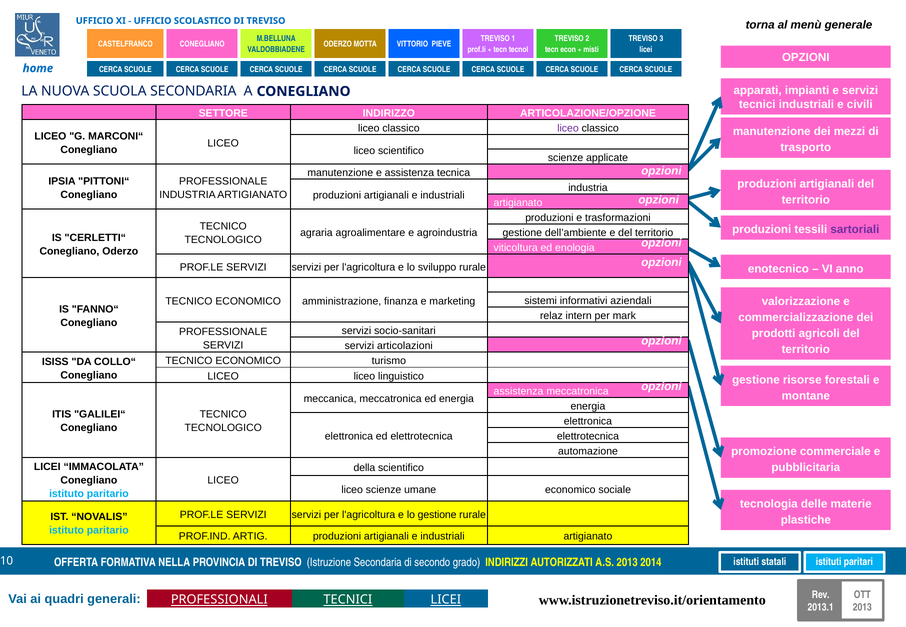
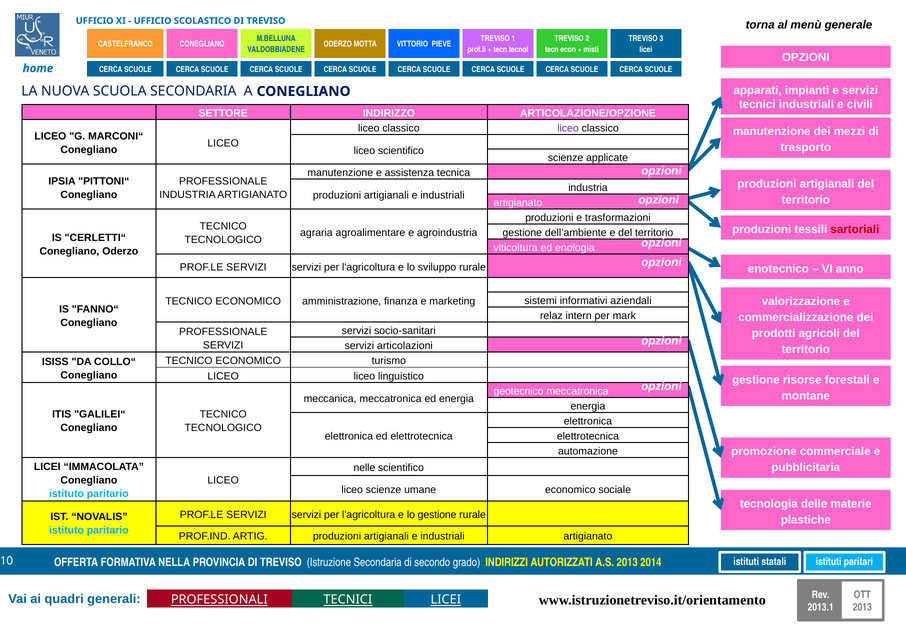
sartoriali colour: purple -> red
assistenza at (519, 391): assistenza -> geotecnico
della: della -> nelle
